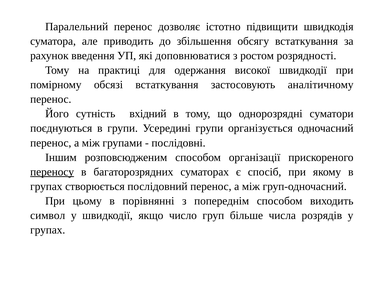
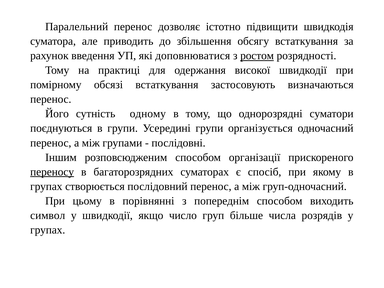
ростом underline: none -> present
аналітичному: аналітичному -> визначаються
вхідний: вхідний -> одному
